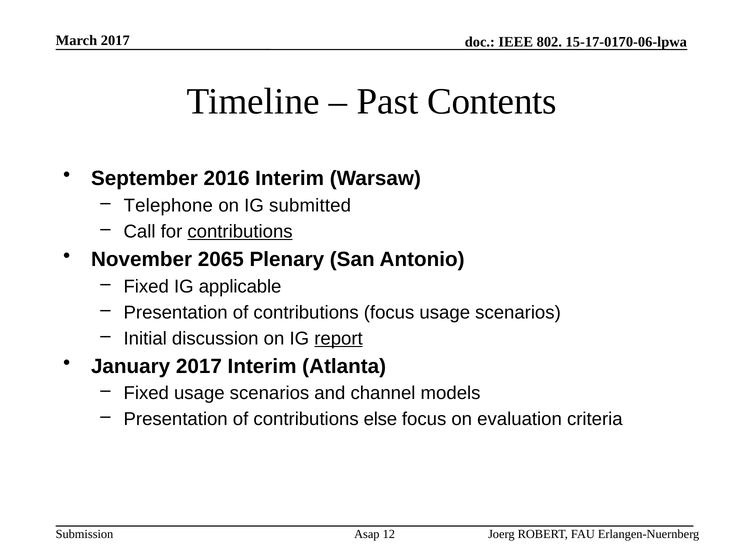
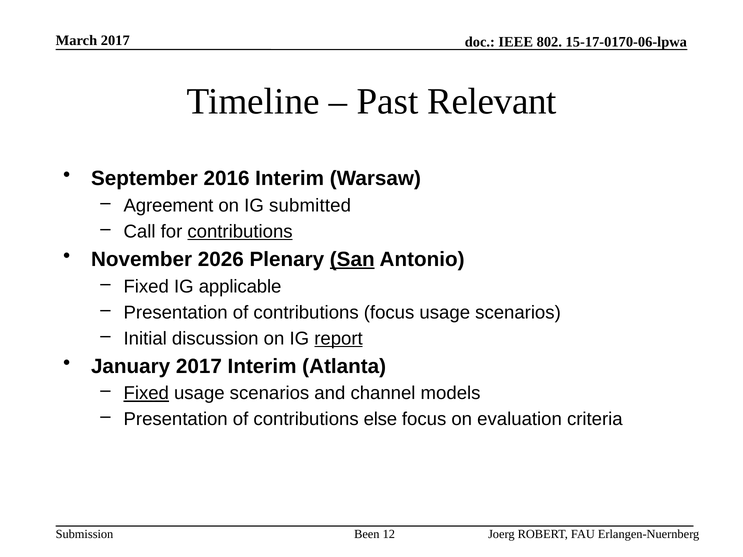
Contents: Contents -> Relevant
Telephone: Telephone -> Agreement
2065: 2065 -> 2026
San underline: none -> present
Fixed at (146, 393) underline: none -> present
Asap: Asap -> Been
